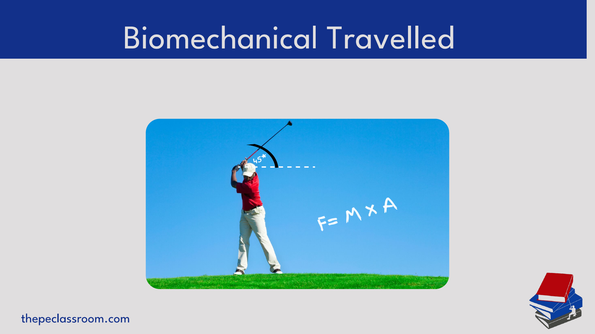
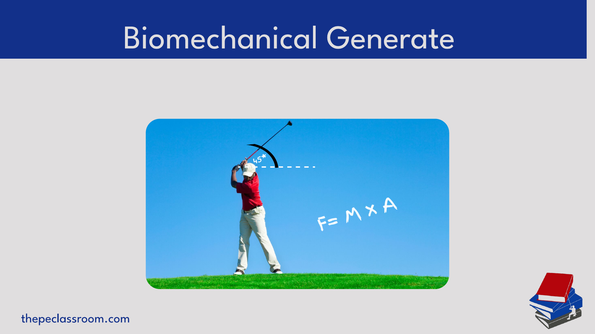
Travelled: Travelled -> Generate
